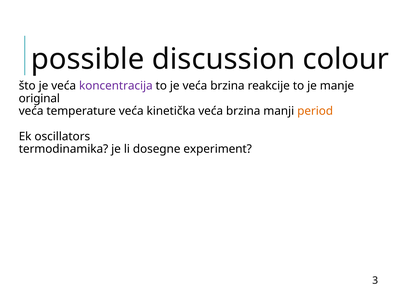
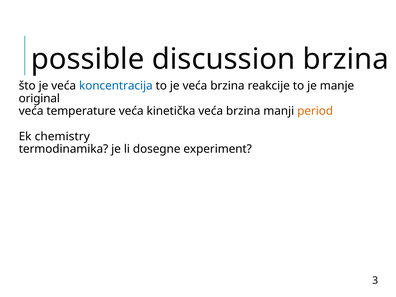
discussion colour: colour -> brzina
koncentracija colour: purple -> blue
oscillators: oscillators -> chemistry
